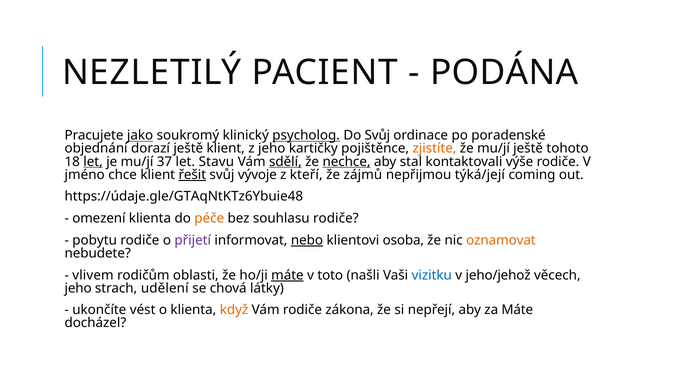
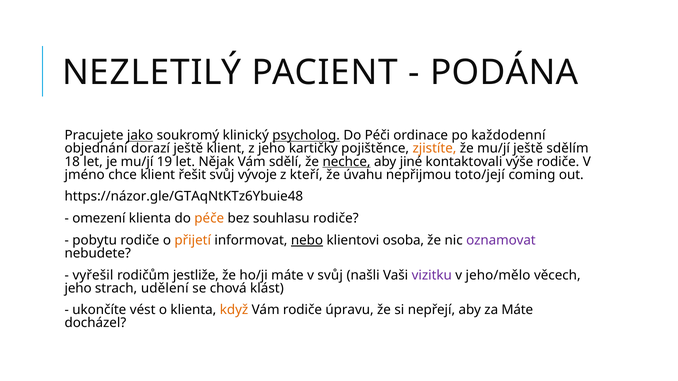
Do Svůj: Svůj -> Péči
poradenské: poradenské -> každodenní
tohoto: tohoto -> sdělím
let at (93, 162) underline: present -> none
37: 37 -> 19
Stavu: Stavu -> Nějak
sdělí underline: present -> none
stal: stal -> jiné
řešit underline: present -> none
zájmů: zájmů -> úvahu
týká/její: týká/její -> toto/její
https://údaje.gle/GTAqNtKTz6Ybuie48: https://údaje.gle/GTAqNtKTz6Ybuie48 -> https://názor.gle/GTAqNtKTz6Ybuie48
přijetí colour: purple -> orange
oznamovat colour: orange -> purple
vlivem: vlivem -> vyřešil
oblasti: oblasti -> jestliže
máte at (287, 275) underline: present -> none
v toto: toto -> svůj
vizitku colour: blue -> purple
jeho/jehož: jeho/jehož -> jeho/mělo
látky: látky -> klást
zákona: zákona -> úpravu
